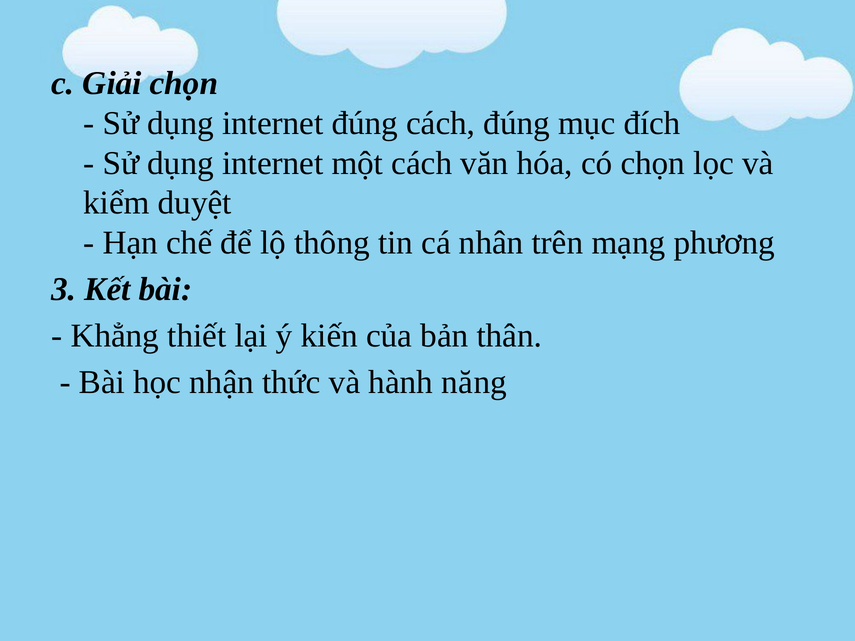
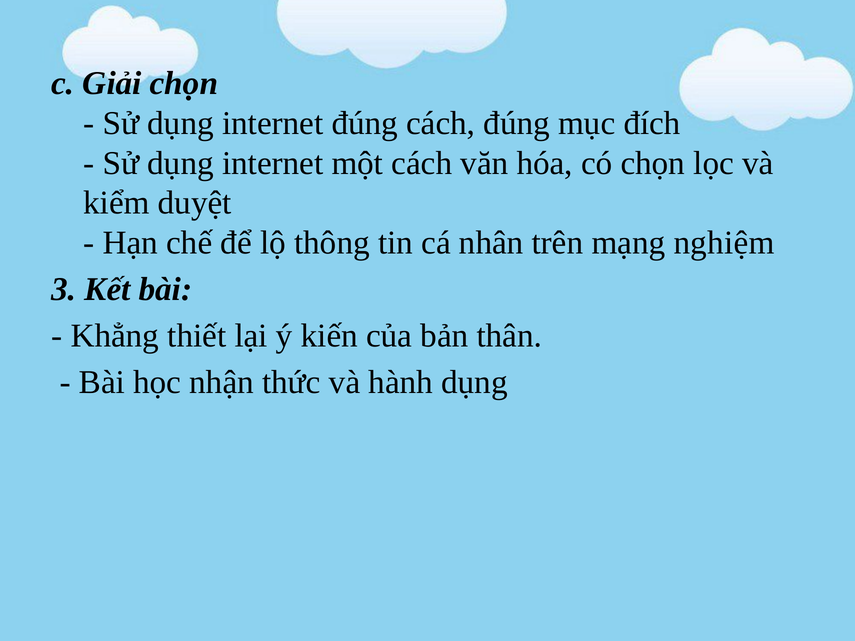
phương: phương -> nghiệm
hành năng: năng -> dụng
